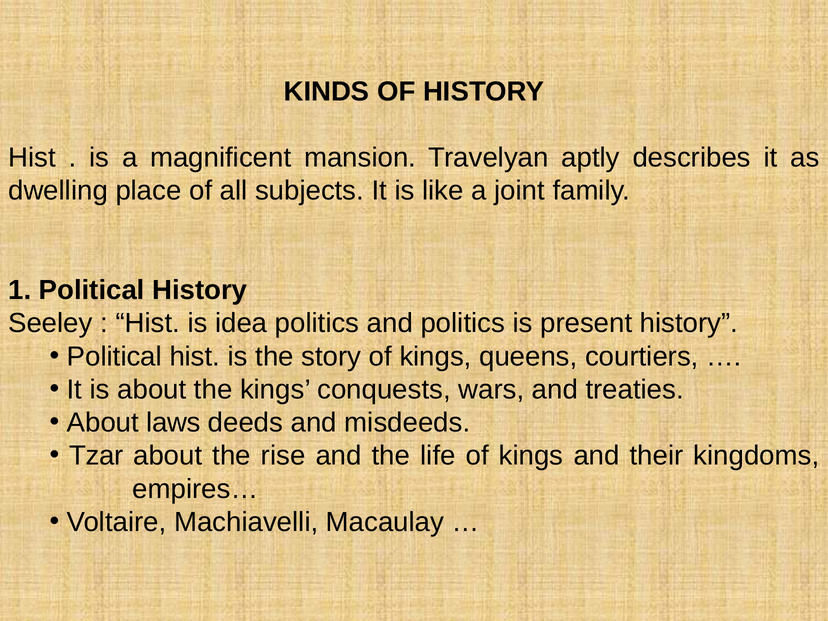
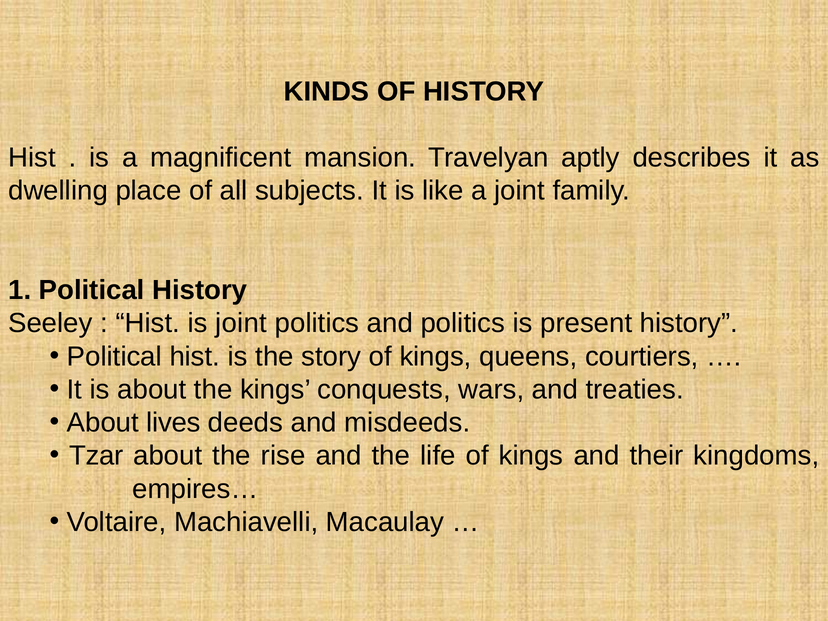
is idea: idea -> joint
laws: laws -> lives
